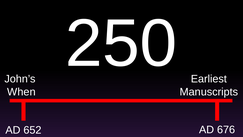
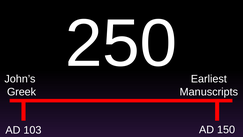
When: When -> Greek
652: 652 -> 103
676: 676 -> 150
